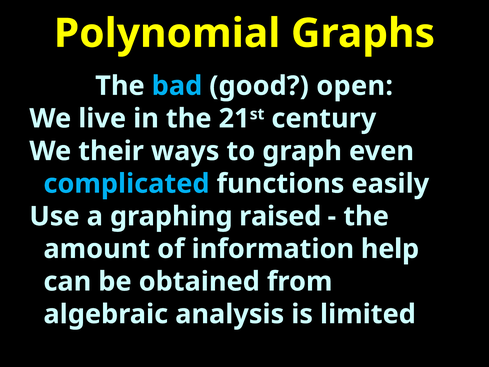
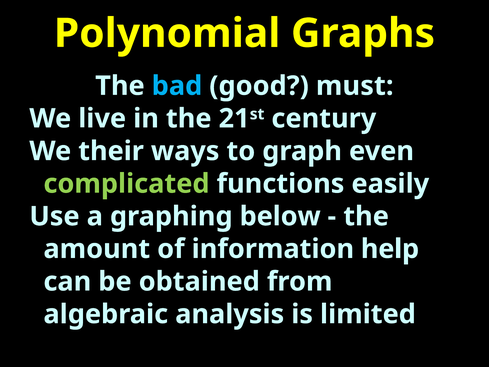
open: open -> must
complicated colour: light blue -> light green
raised: raised -> below
